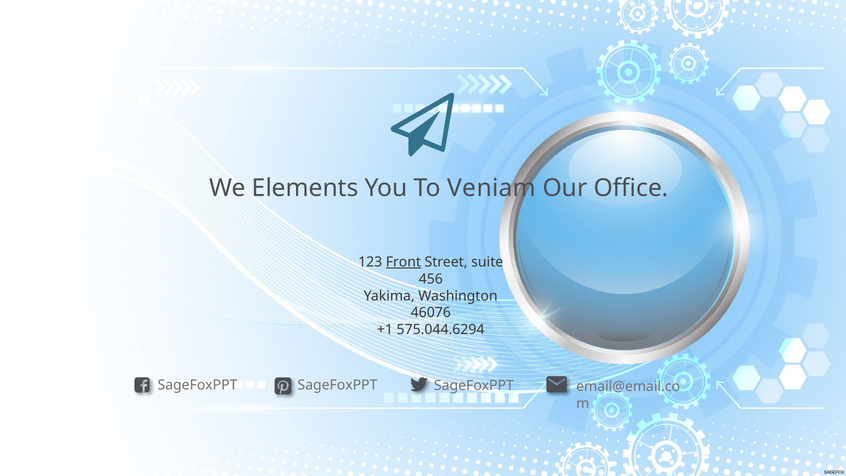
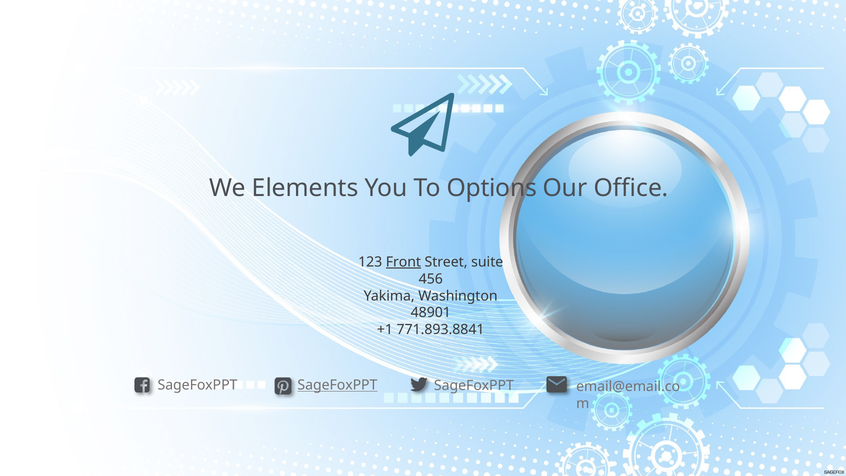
Veniam: Veniam -> Options
46076: 46076 -> 48901
575.044.6294: 575.044.6294 -> 771.893.8841
SageFoxPPT at (337, 385) underline: none -> present
